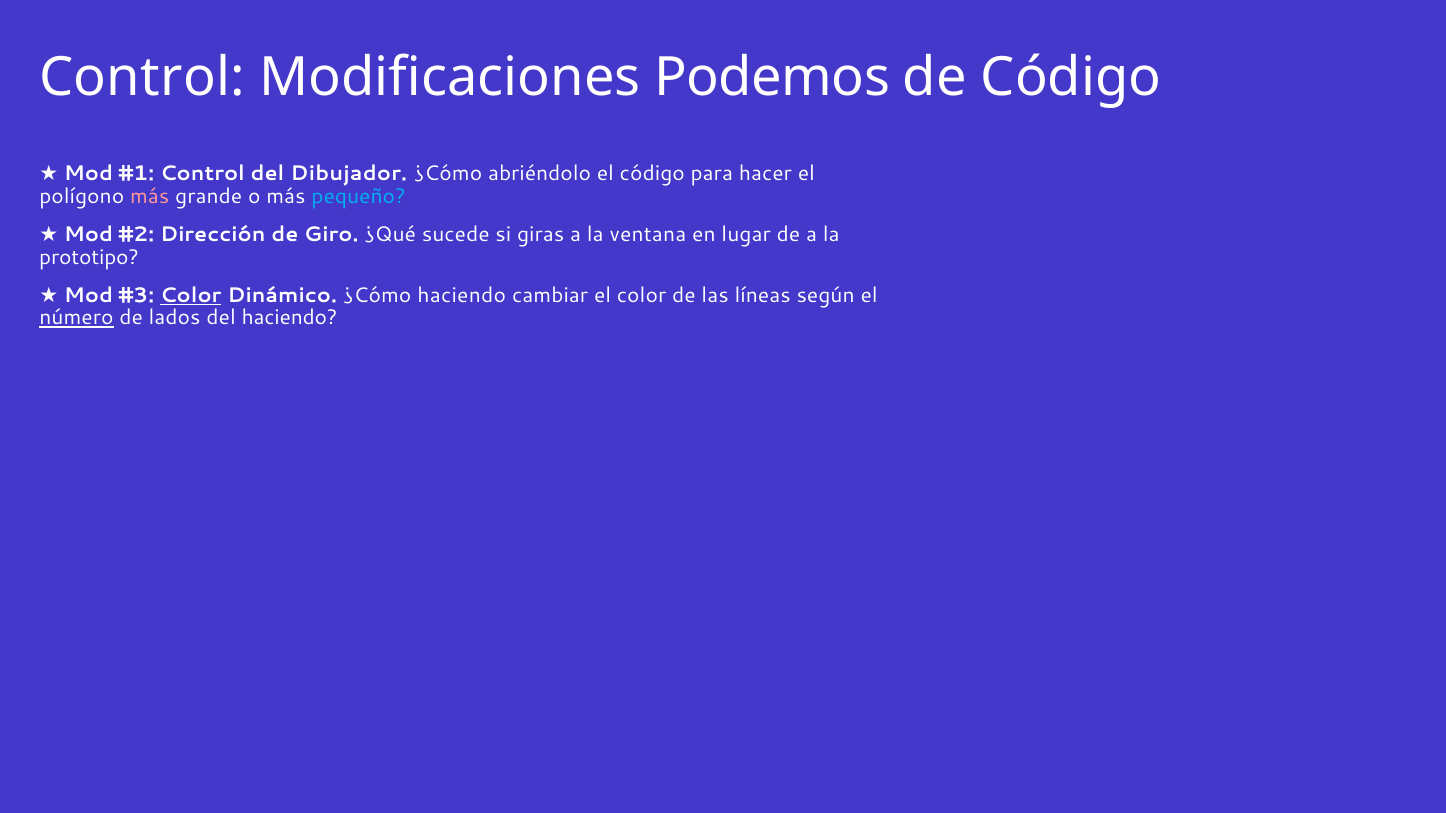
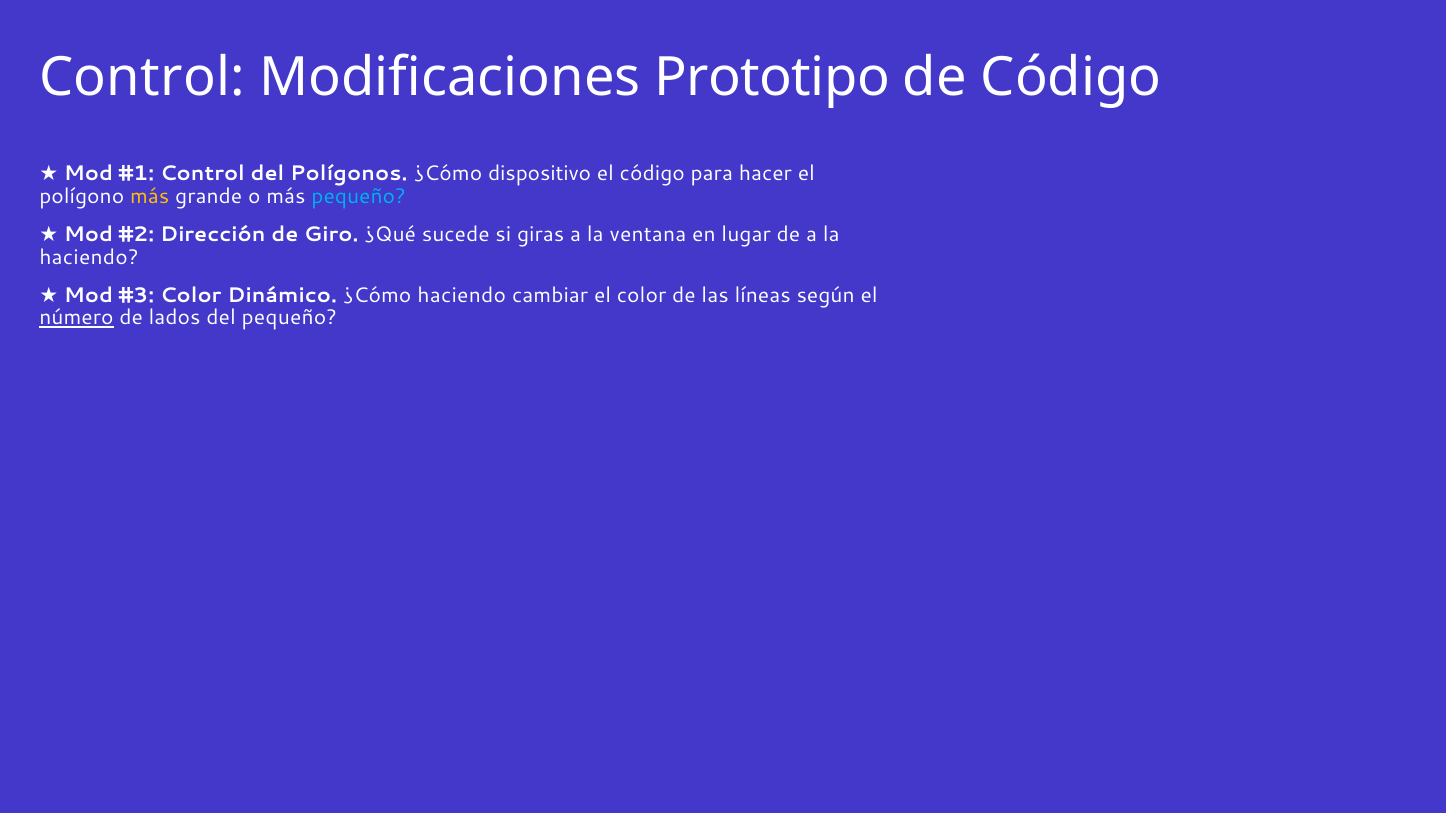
Podemos: Podemos -> Prototipo
Dibujador: Dibujador -> Polígonos
abriéndolo: abriéndolo -> dispositivo
más at (150, 197) colour: pink -> yellow
prototipo at (89, 257): prototipo -> haciendo
Color at (191, 295) underline: present -> none
del haciendo: haciendo -> pequeño
